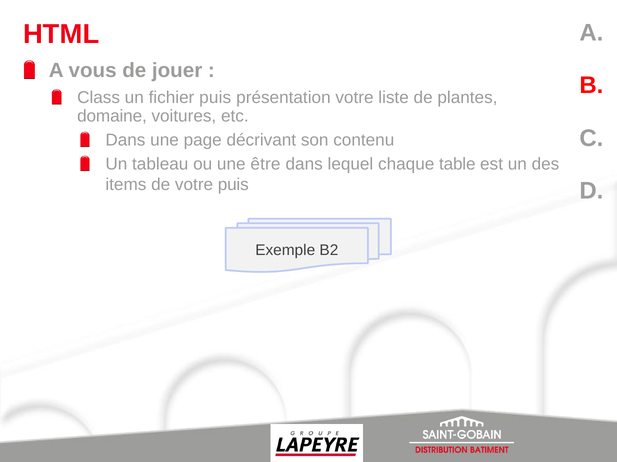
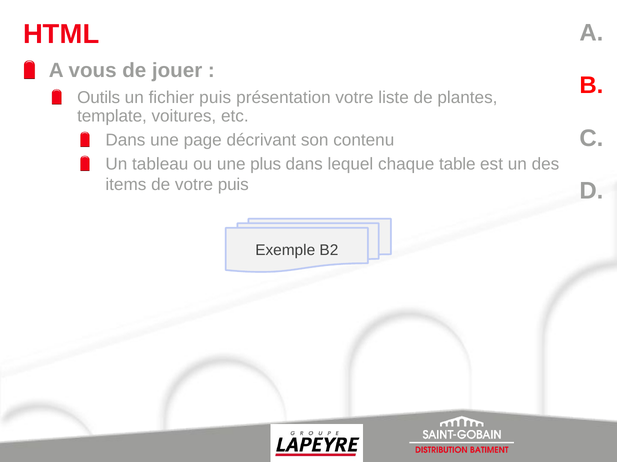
Class: Class -> Outils
domaine: domaine -> template
être: être -> plus
